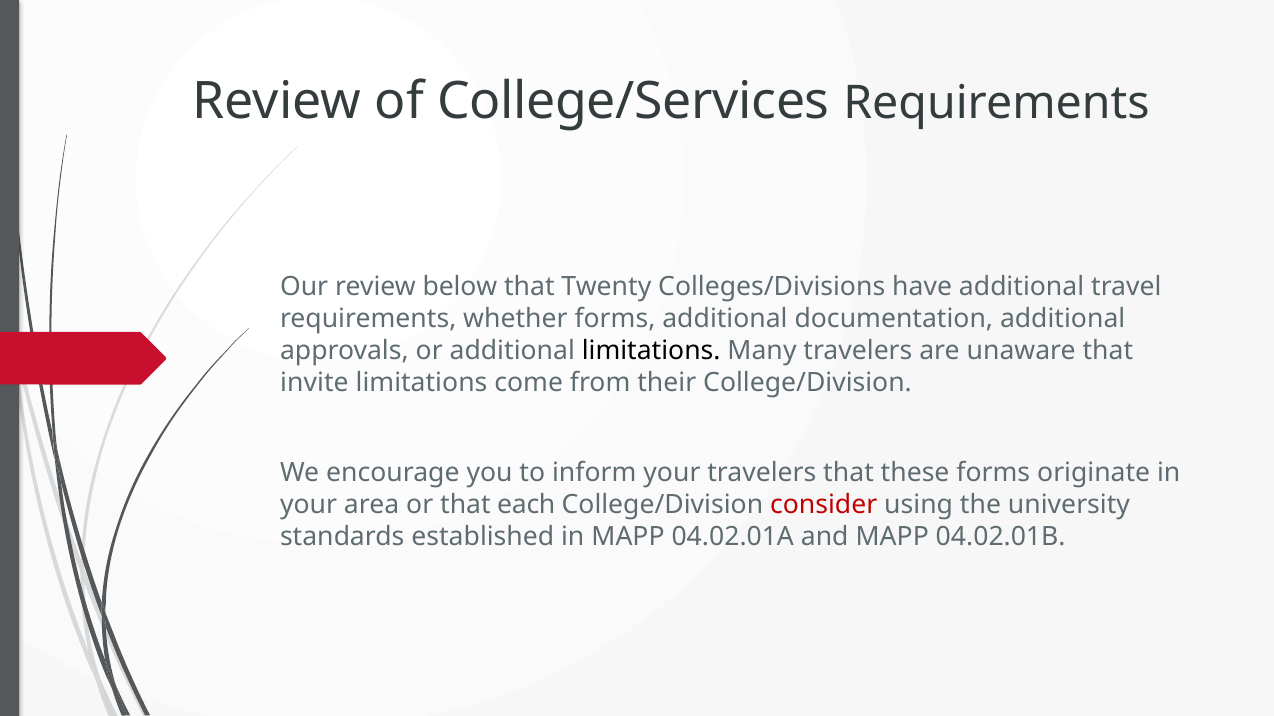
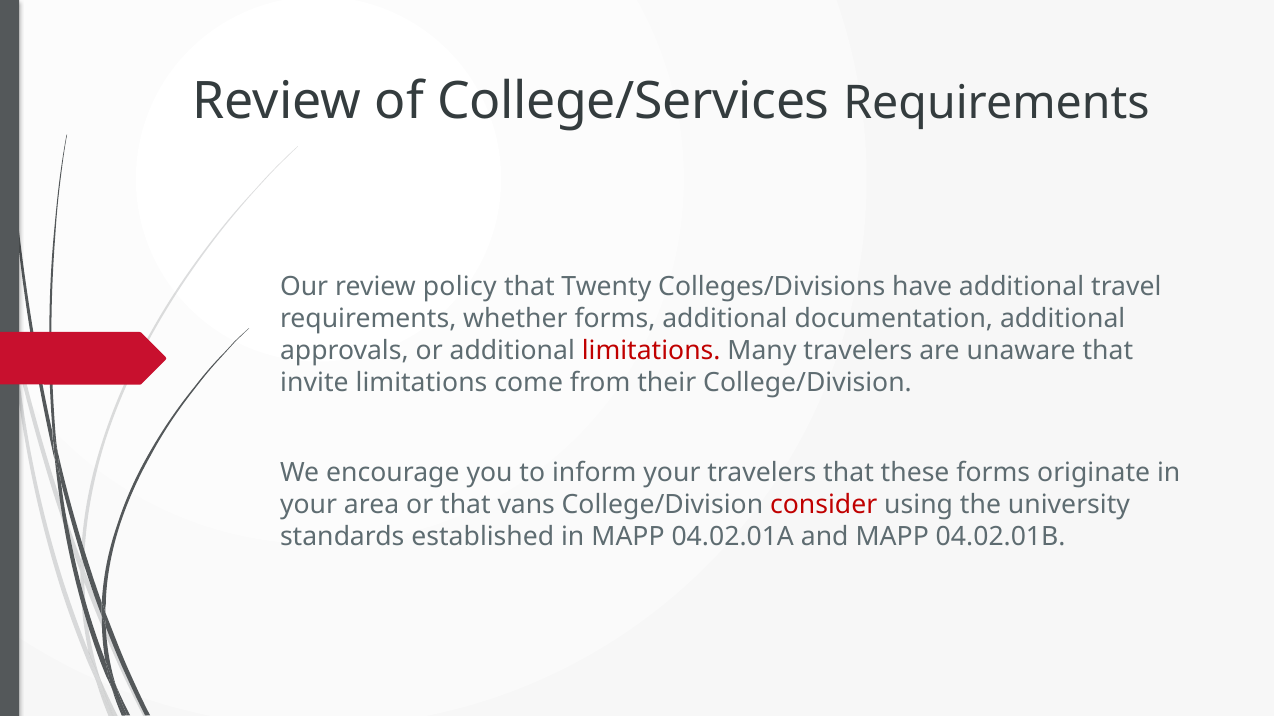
below: below -> policy
limitations at (651, 351) colour: black -> red
each: each -> vans
